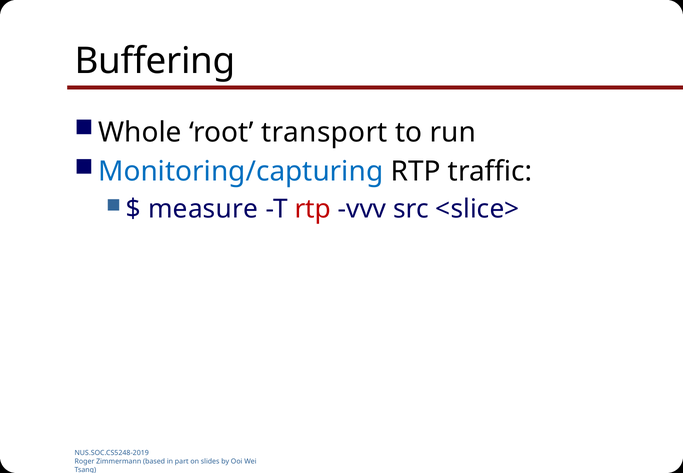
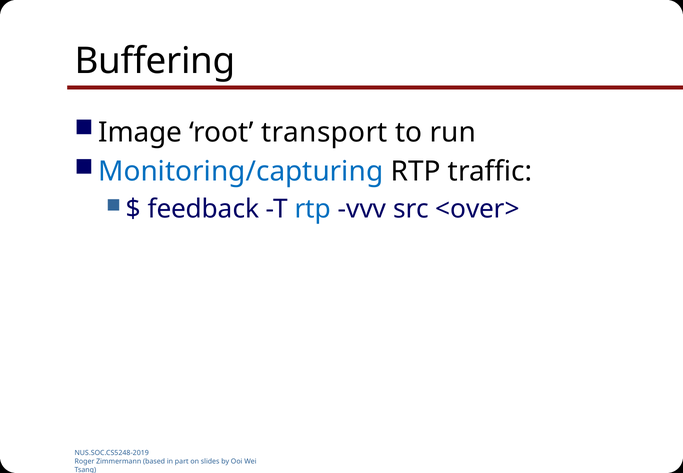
Whole: Whole -> Image
measure: measure -> feedback
rtp at (313, 209) colour: red -> blue
<slice>: <slice> -> <over>
